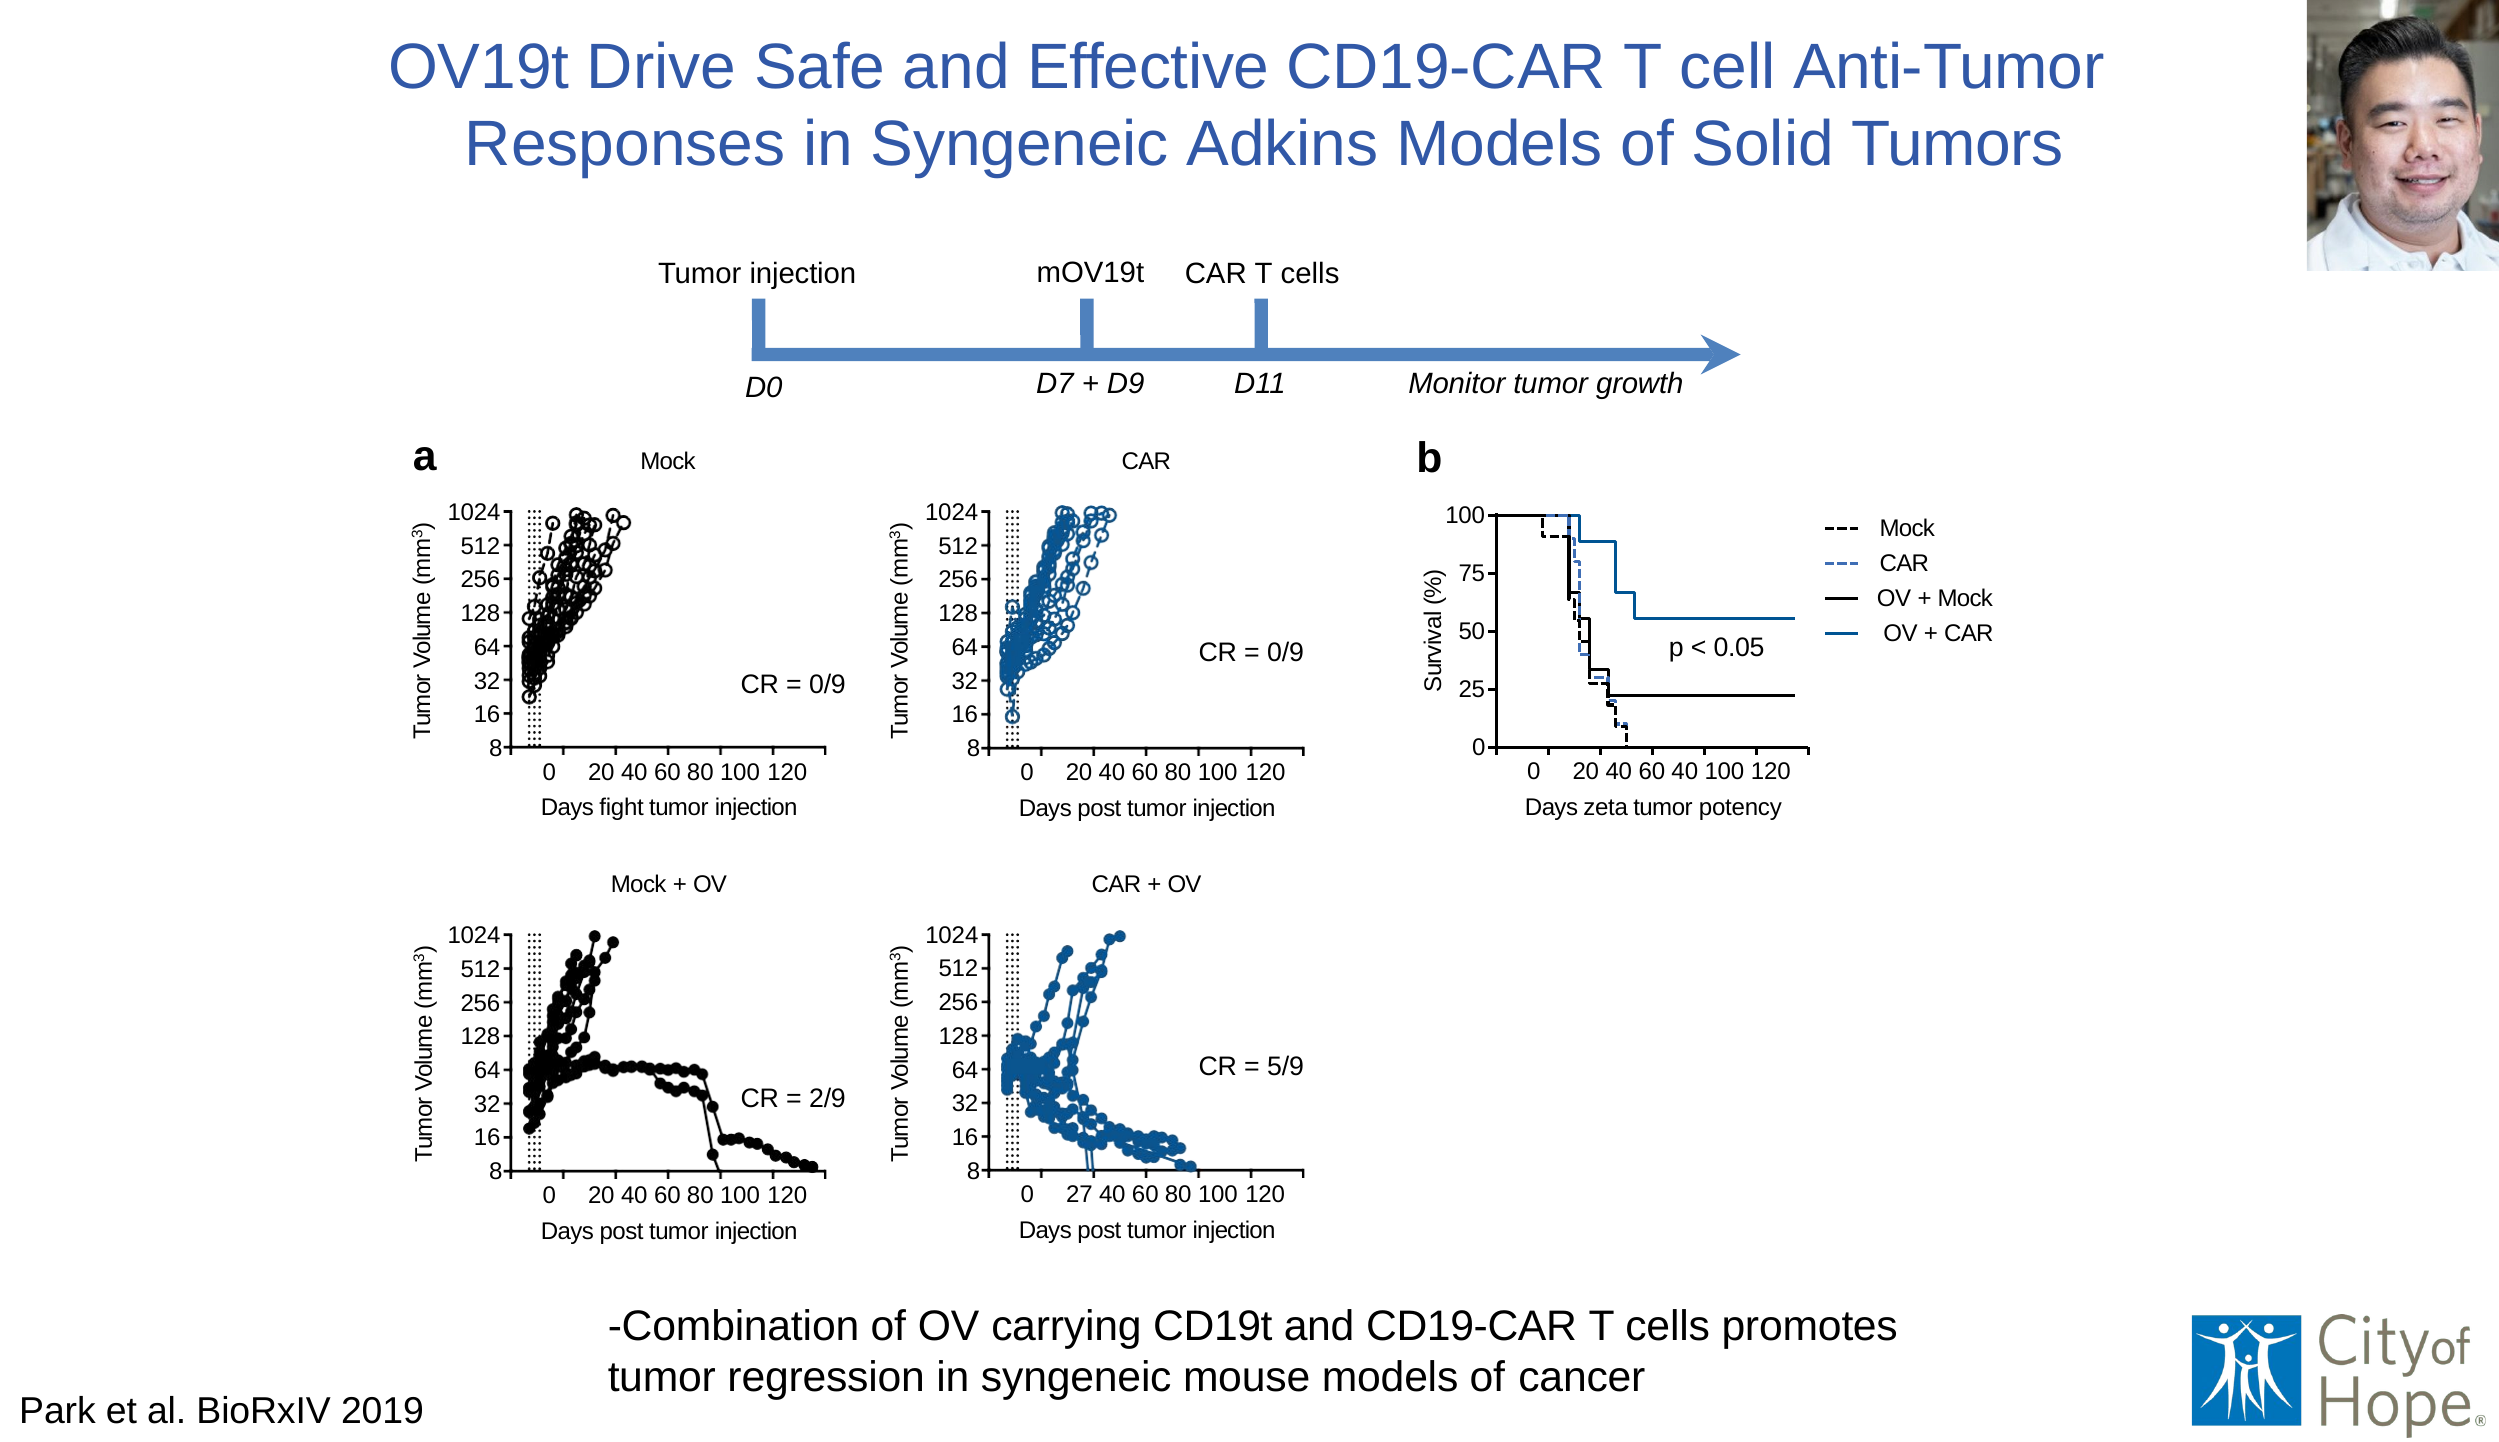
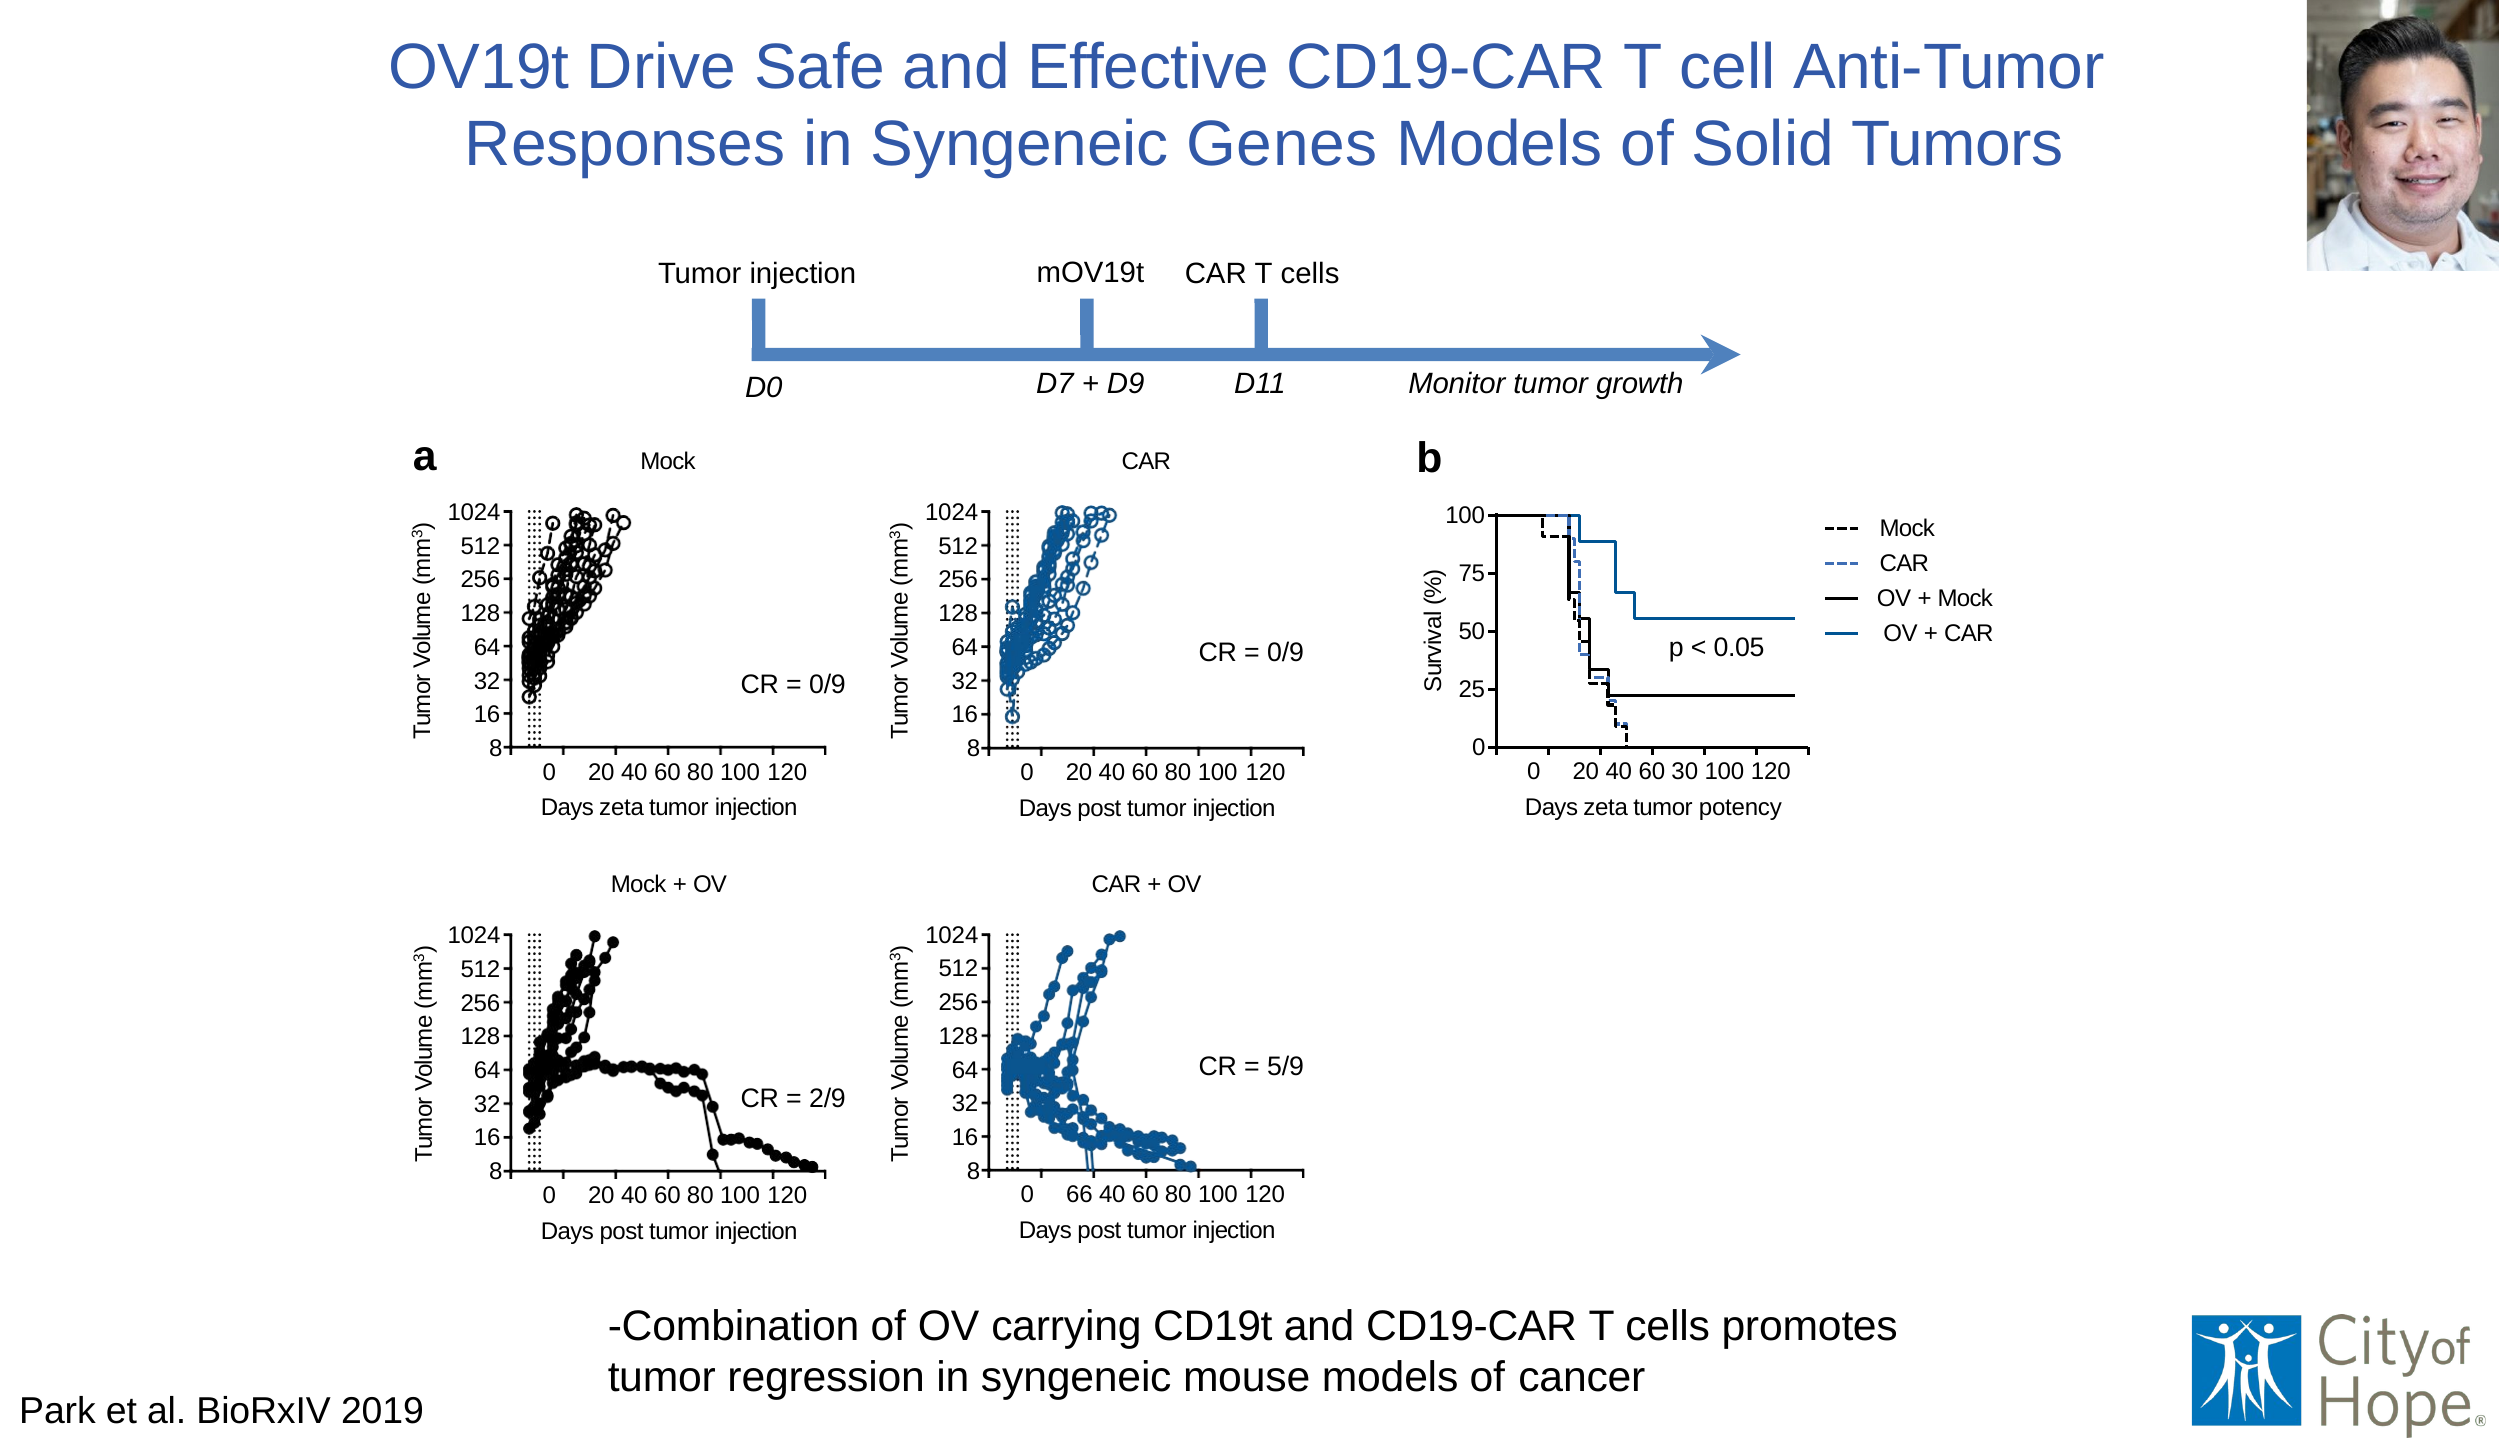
Adkins: Adkins -> Genes
60 40: 40 -> 30
fight at (622, 808): fight -> zeta
27: 27 -> 66
